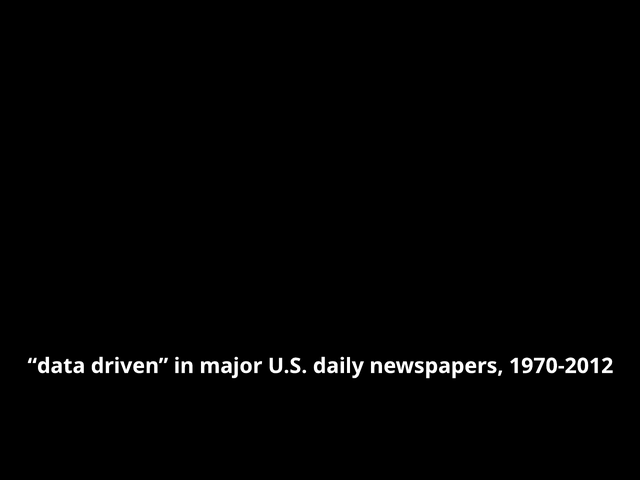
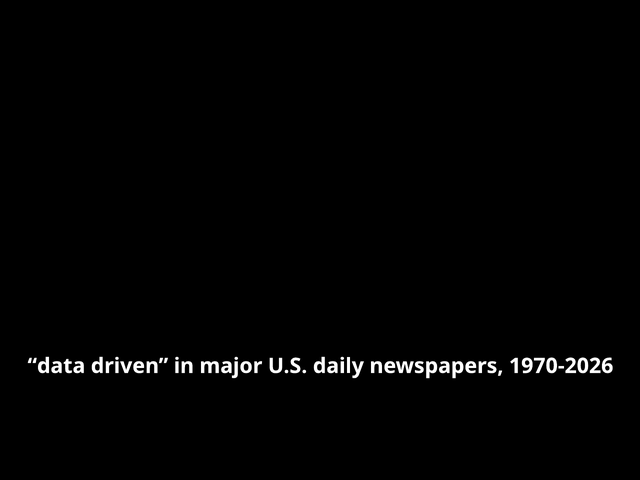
1970-2012: 1970-2012 -> 1970-2026
